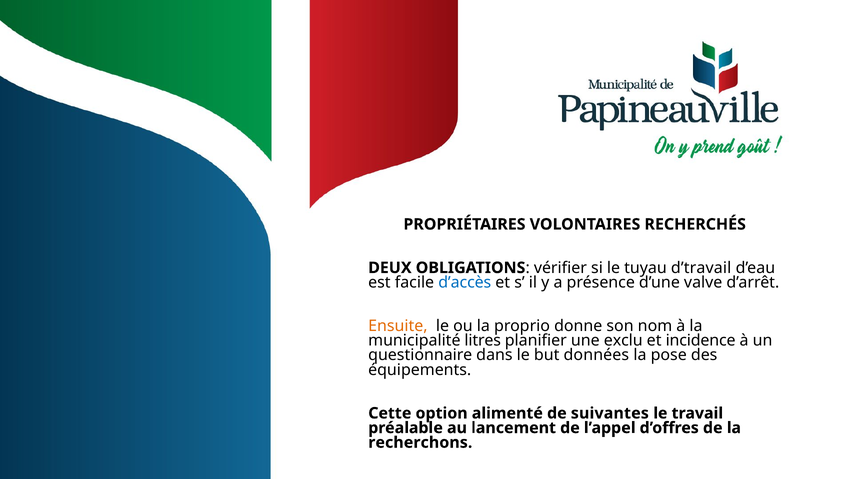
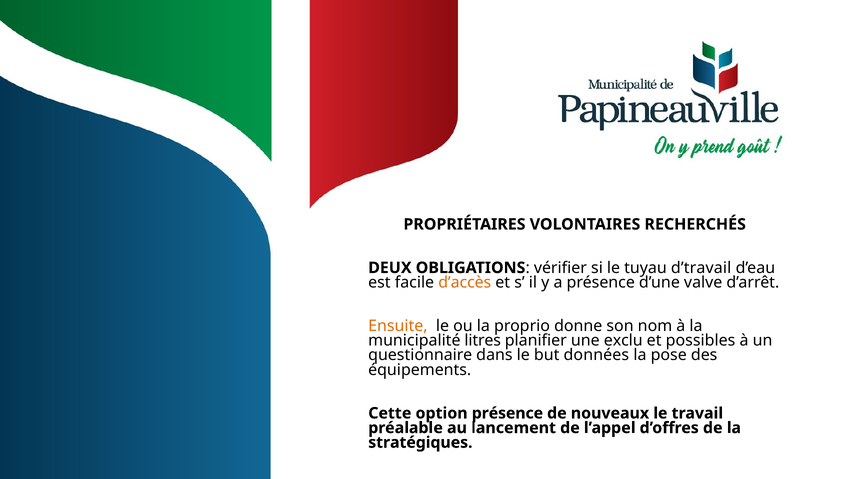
d’accès colour: blue -> orange
incidence: incidence -> possibles
option alimenté: alimenté -> présence
suivantes: suivantes -> nouveaux
recherchons: recherchons -> stratégiques
